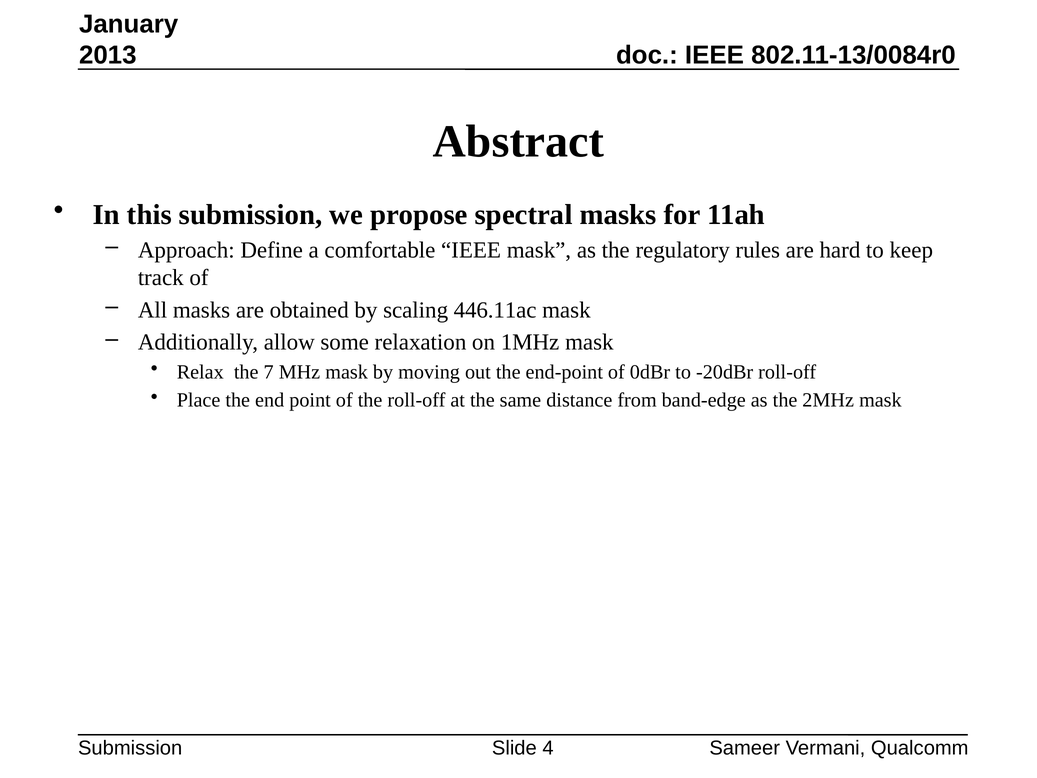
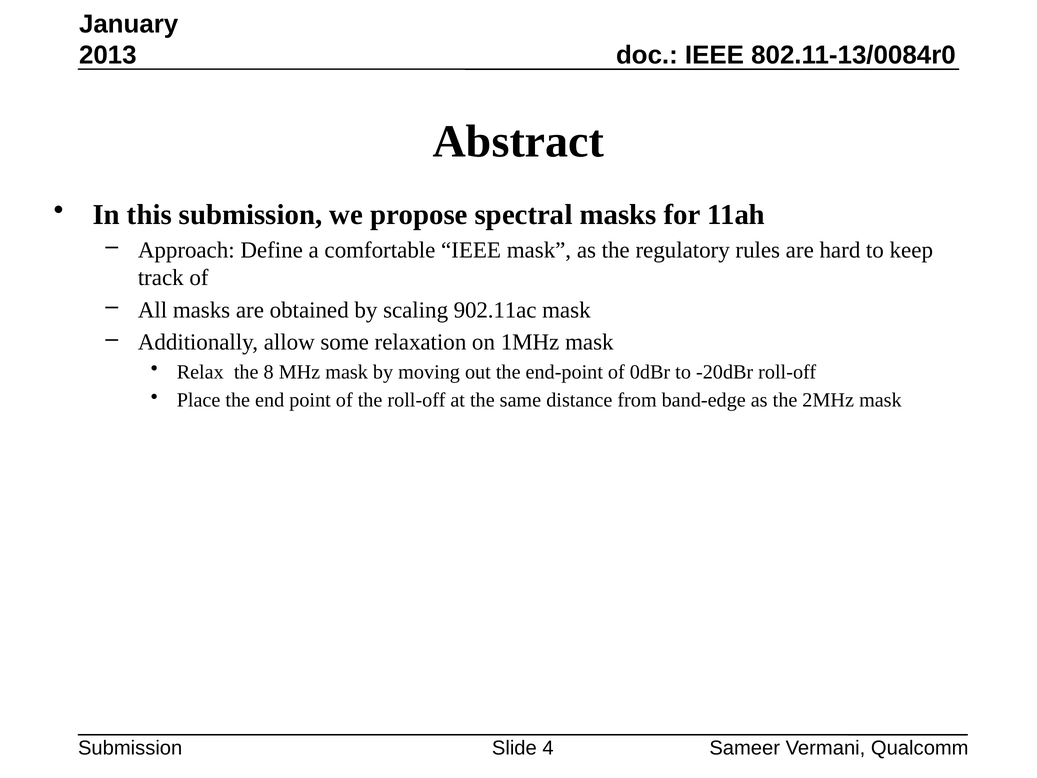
446.11ac: 446.11ac -> 902.11ac
7: 7 -> 8
